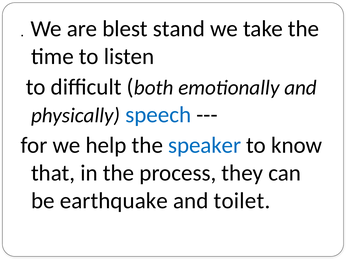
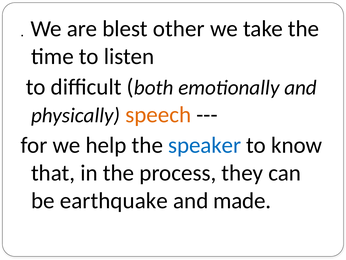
stand: stand -> other
speech colour: blue -> orange
toilet: toilet -> made
